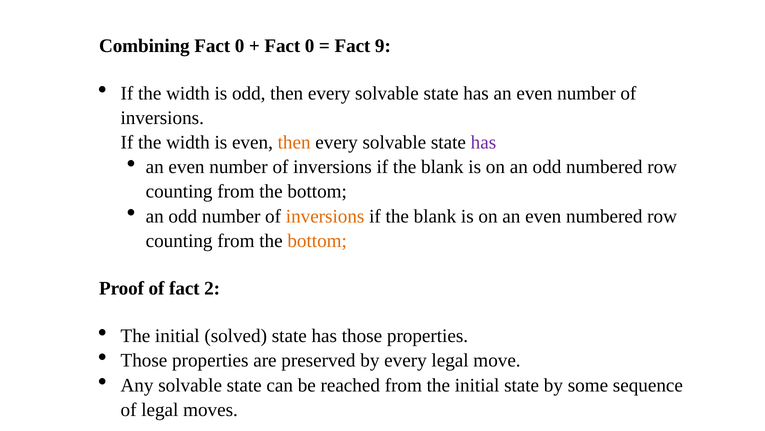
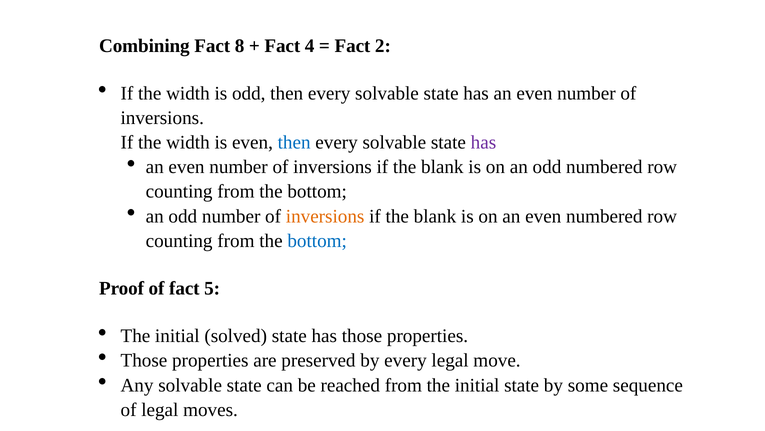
Combining Fact 0: 0 -> 8
0 at (310, 46): 0 -> 4
9: 9 -> 2
then at (294, 142) colour: orange -> blue
bottom at (317, 240) colour: orange -> blue
2: 2 -> 5
